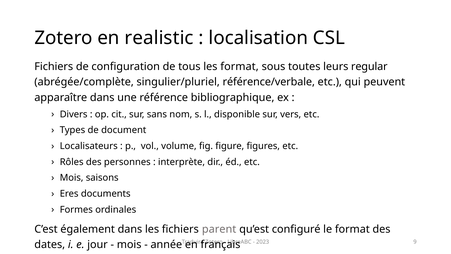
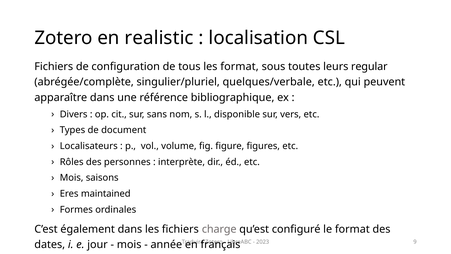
référence/verbale: référence/verbale -> quelques/verbale
documents: documents -> maintained
parent: parent -> charge
